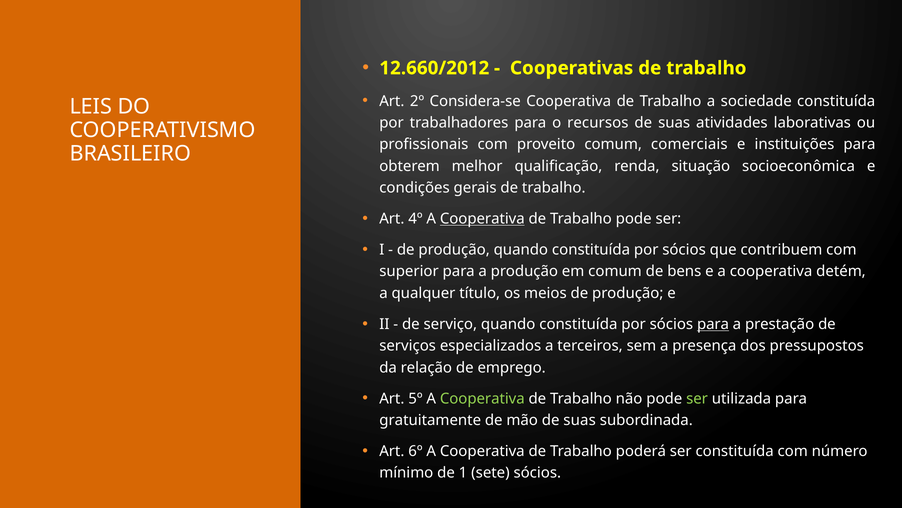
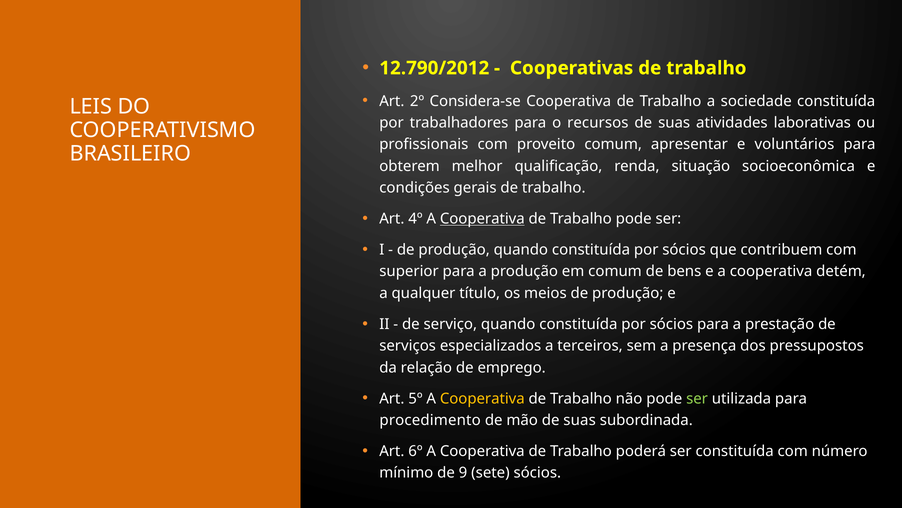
12.660/2012: 12.660/2012 -> 12.790/2012
comerciais: comerciais -> apresentar
instituições: instituições -> voluntários
para at (713, 324) underline: present -> none
Cooperativa at (482, 398) colour: light green -> yellow
gratuitamente: gratuitamente -> procedimento
1: 1 -> 9
